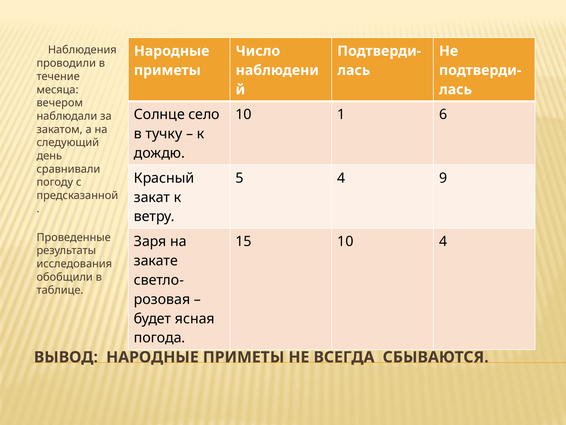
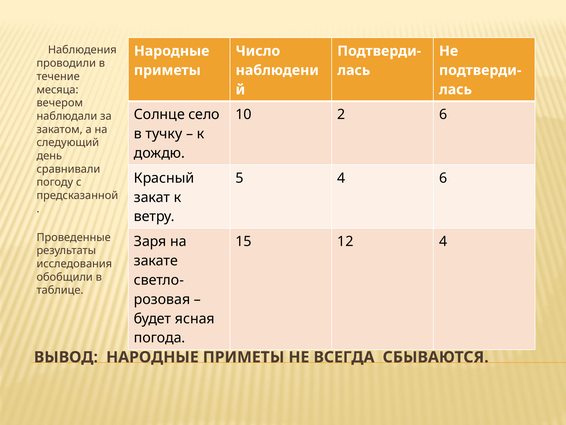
1: 1 -> 2
4 9: 9 -> 6
15 10: 10 -> 12
